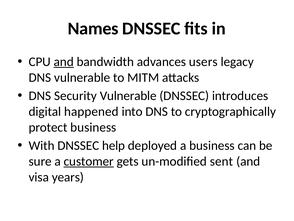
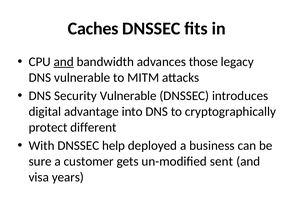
Names: Names -> Caches
users: users -> those
happened: happened -> advantage
protect business: business -> different
customer underline: present -> none
